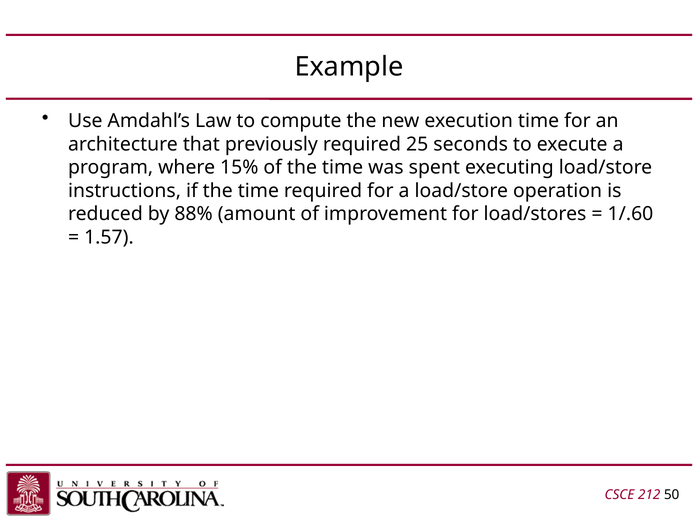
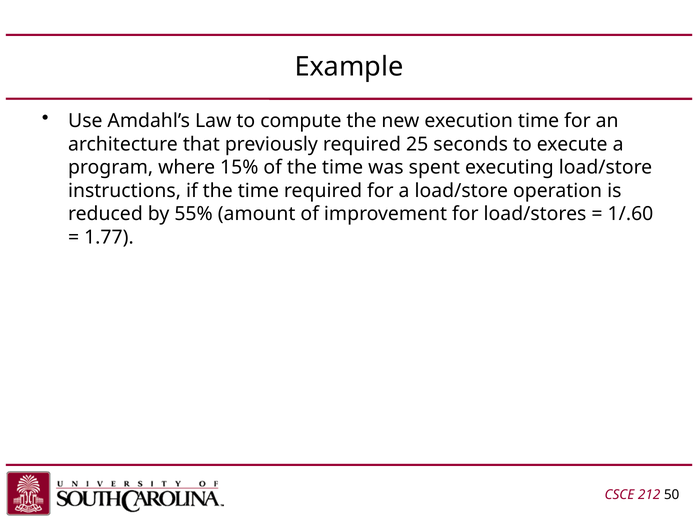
88%: 88% -> 55%
1.57: 1.57 -> 1.77
